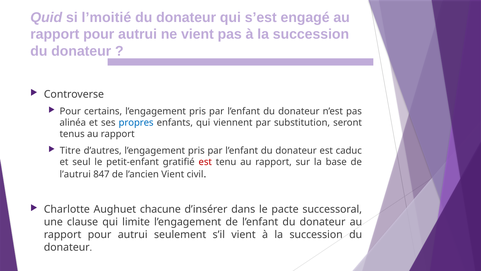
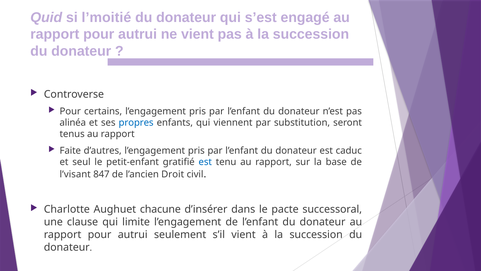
Titre: Titre -> Faite
est at (205, 162) colour: red -> blue
l’autrui: l’autrui -> l’visant
l’ancien Vient: Vient -> Droit
